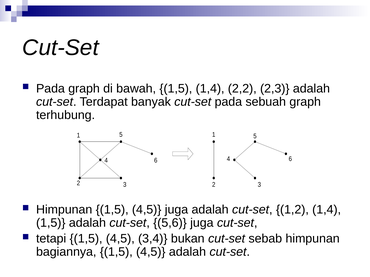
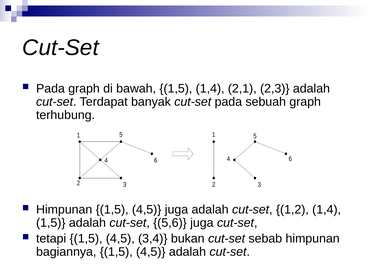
2,2: 2,2 -> 2,1
